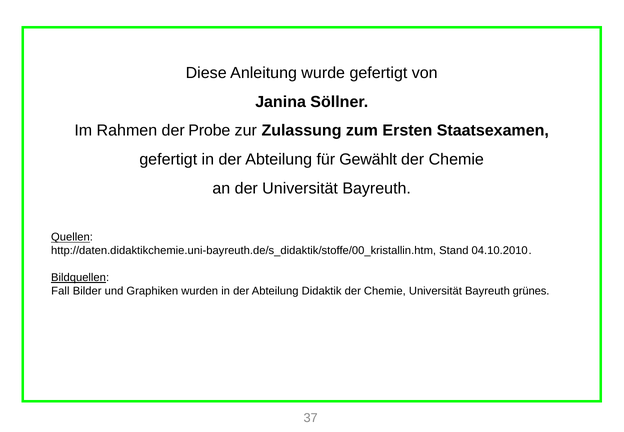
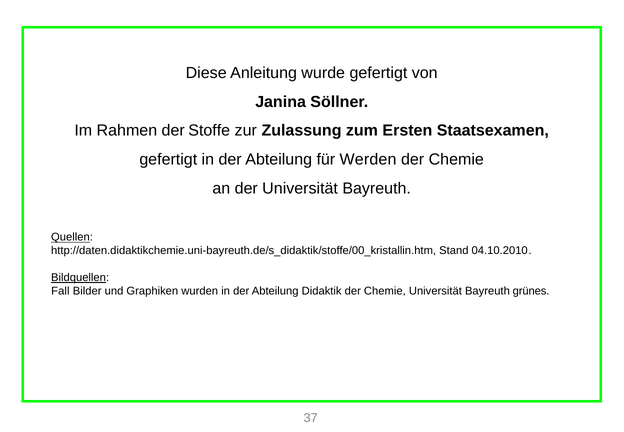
Probe: Probe -> Stoffe
Gewählt: Gewählt -> Werden
